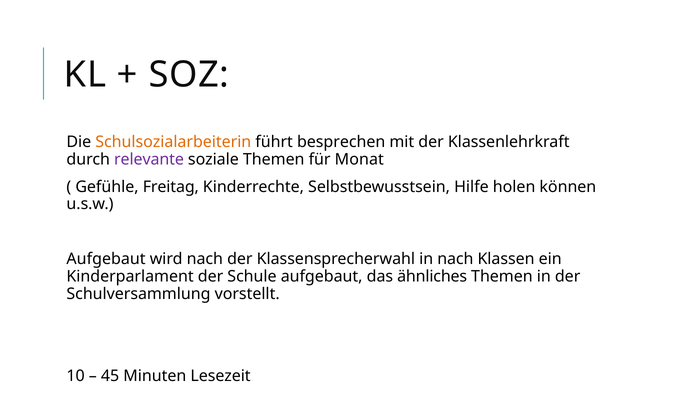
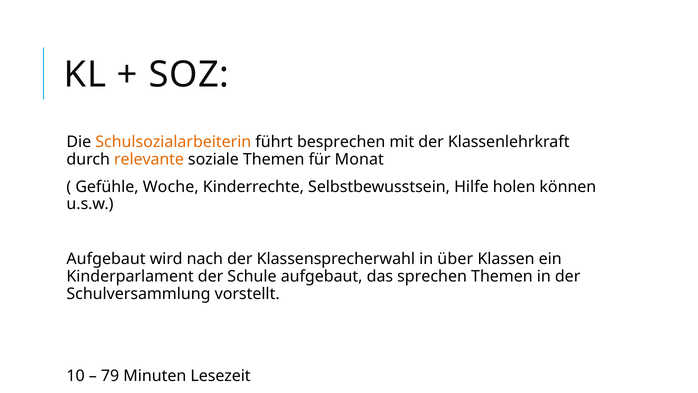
relevante colour: purple -> orange
Freitag: Freitag -> Woche
in nach: nach -> über
ähnliches: ähnliches -> sprechen
45: 45 -> 79
